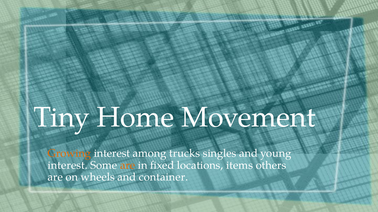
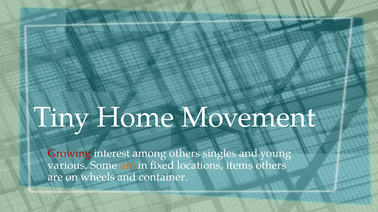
Growing colour: orange -> red
among trucks: trucks -> others
interest at (68, 166): interest -> various
